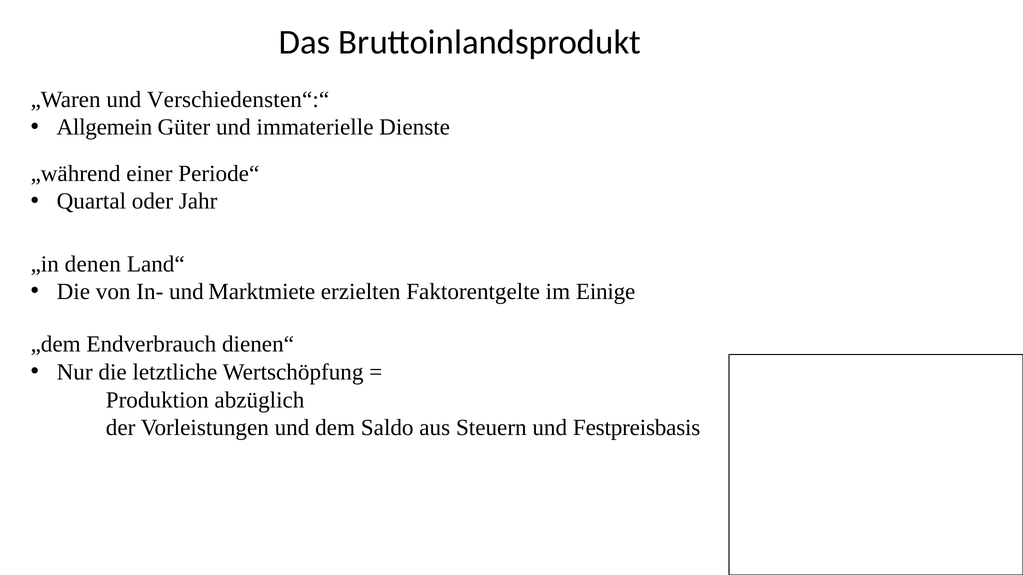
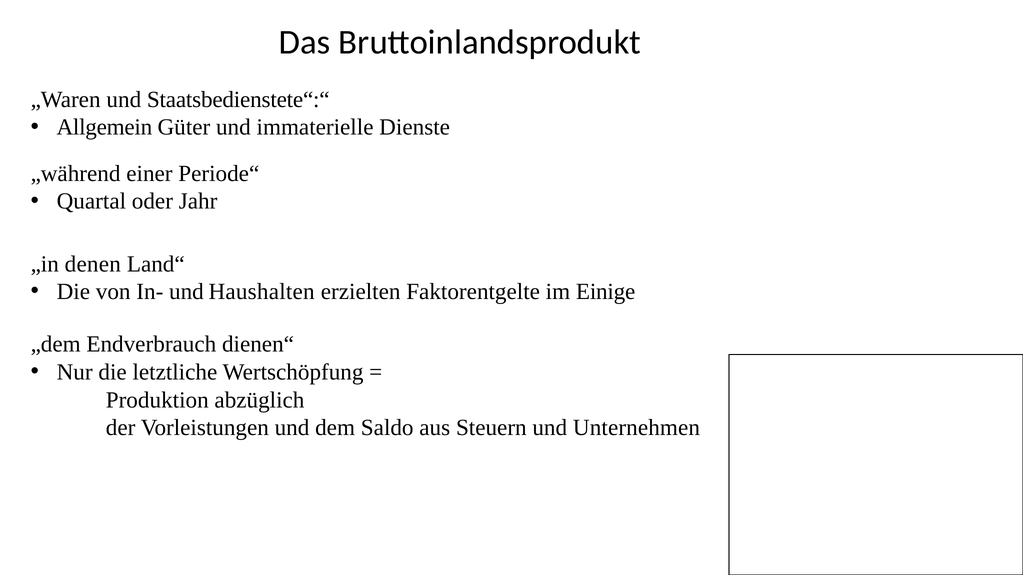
Verschiedensten“:“: Verschiedensten“:“ -> Staatsbedienstete“:“
Marktmiete: Marktmiete -> Haushalten
Festpreisbasis: Festpreisbasis -> Unternehmen
